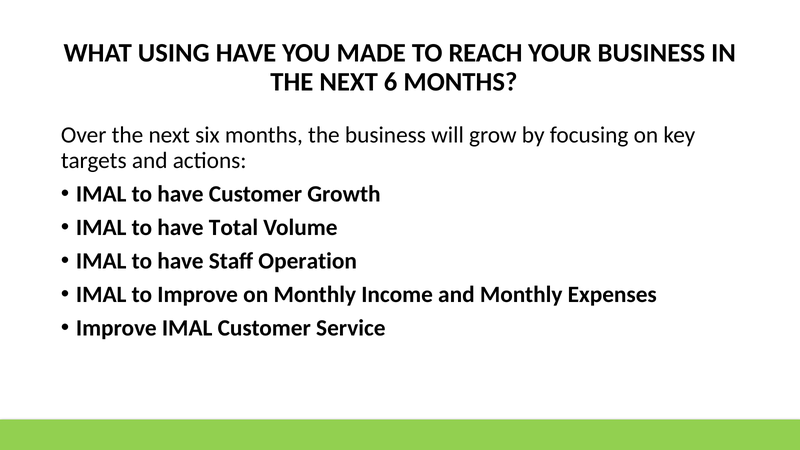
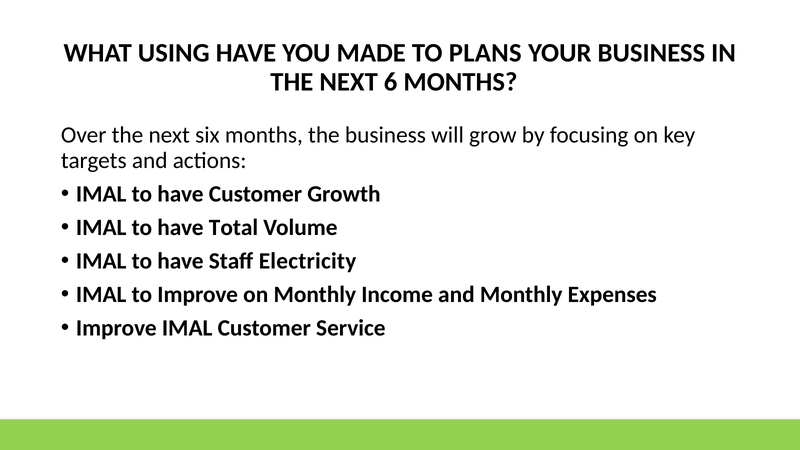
REACH: REACH -> PLANS
Operation: Operation -> Electricity
